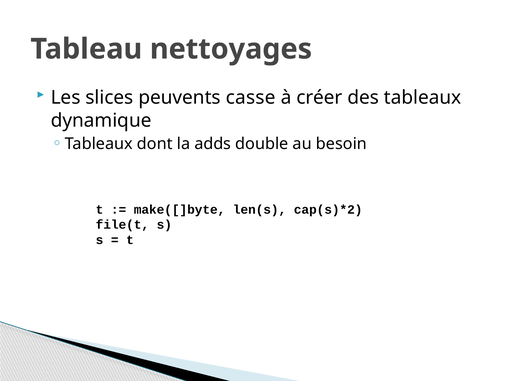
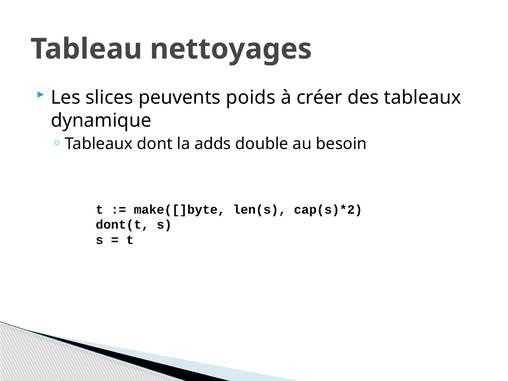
casse: casse -> poids
file(t: file(t -> dont(t
